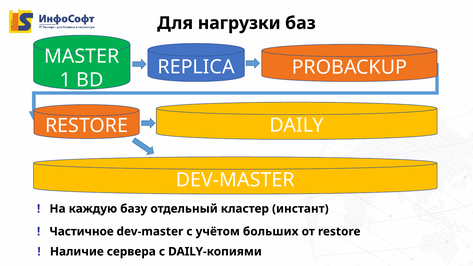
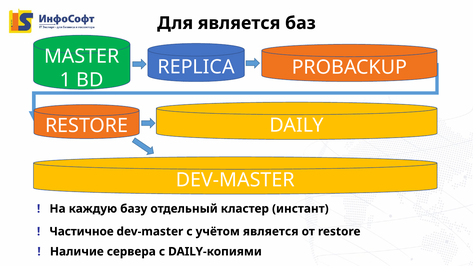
Для нагрузки: нагрузки -> является
учётом больших: больших -> является
